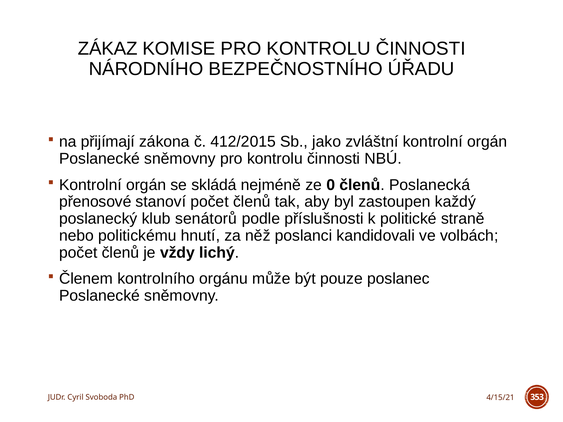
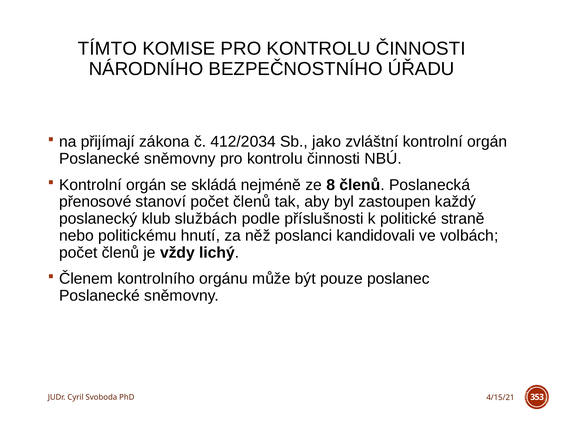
ZÁKAZ: ZÁKAZ -> TÍMTO
412/2015: 412/2015 -> 412/2034
0: 0 -> 8
senátorů: senátorů -> službách
